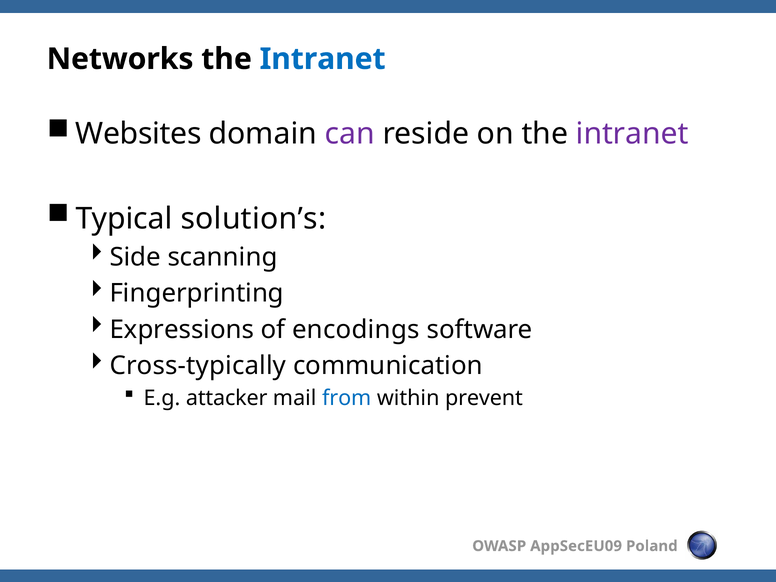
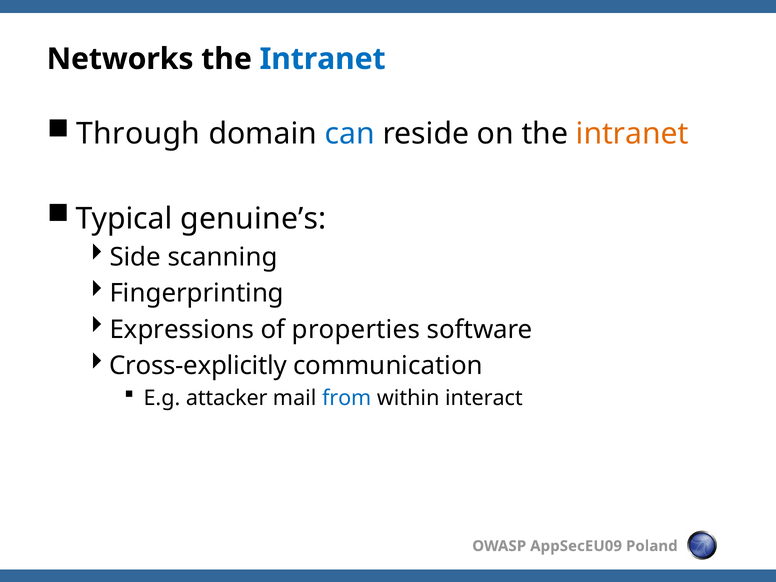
Websites: Websites -> Through
can colour: purple -> blue
intranet at (632, 134) colour: purple -> orange
solution’s: solution’s -> genuine’s
encodings: encodings -> properties
Cross-typically: Cross-typically -> Cross-explicitly
prevent: prevent -> interact
